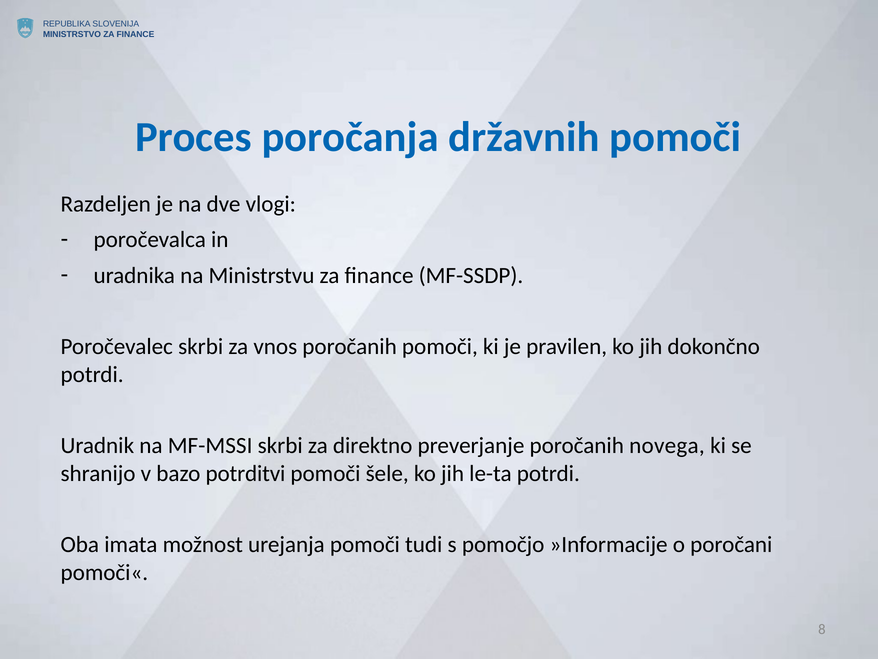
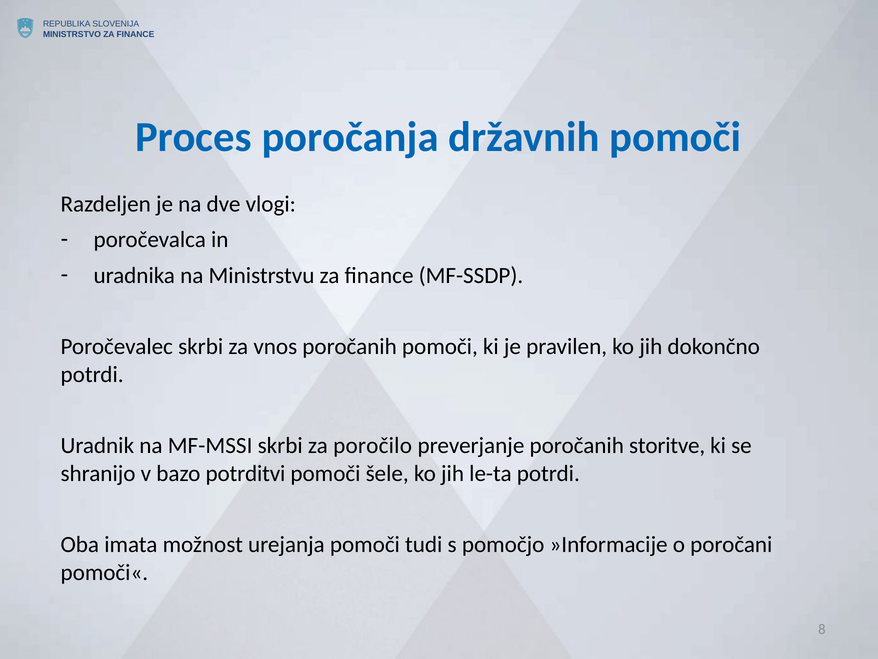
direktno: direktno -> poročilo
novega: novega -> storitve
